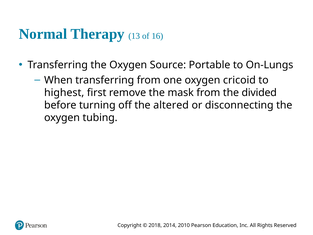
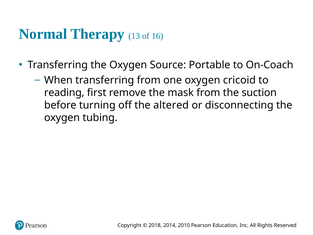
On-Lungs: On-Lungs -> On-Coach
highest: highest -> reading
divided: divided -> suction
